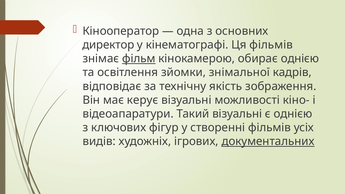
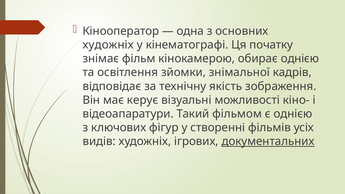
директор at (108, 45): директор -> художніх
Ця фільмів: фільмів -> початку
фільм underline: present -> none
Такий візуальні: візуальні -> фільмом
